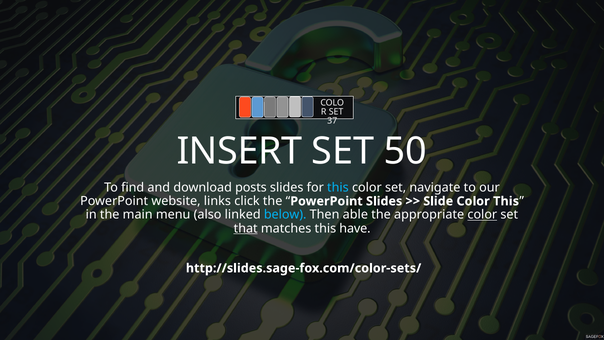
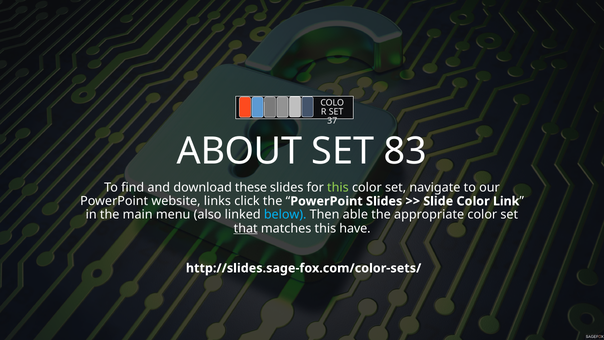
INSERT: INSERT -> ABOUT
50: 50 -> 83
posts: posts -> these
this at (338, 187) colour: light blue -> light green
Color This: This -> Link
color at (482, 215) underline: present -> none
